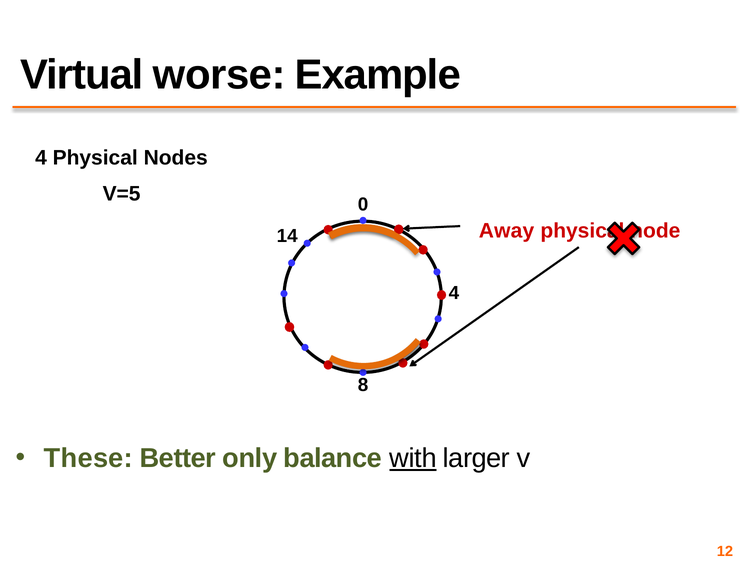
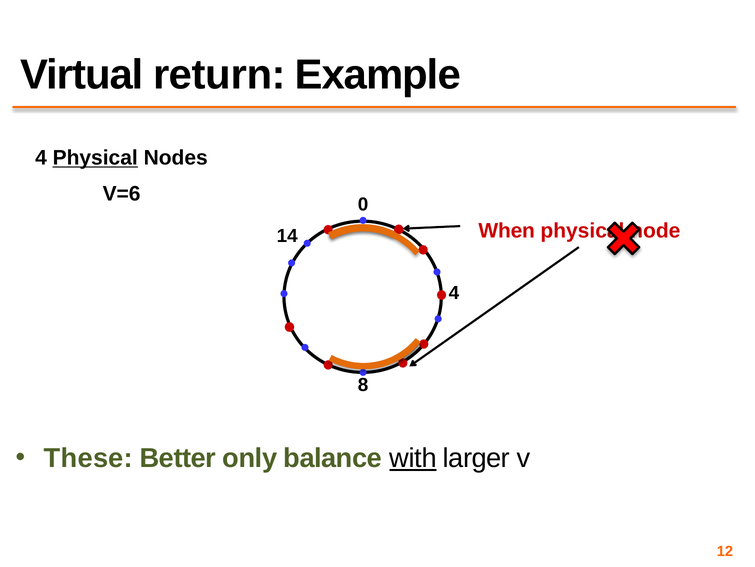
worse: worse -> return
Physical at (95, 158) underline: none -> present
V=5: V=5 -> V=6
Away: Away -> When
